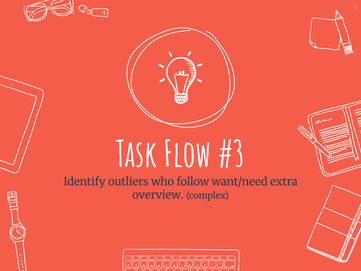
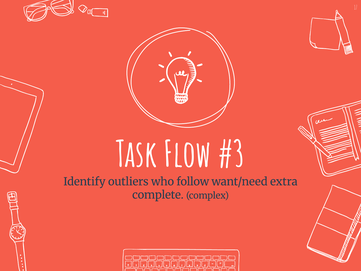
overview: overview -> complete
